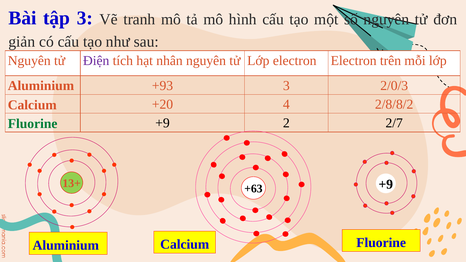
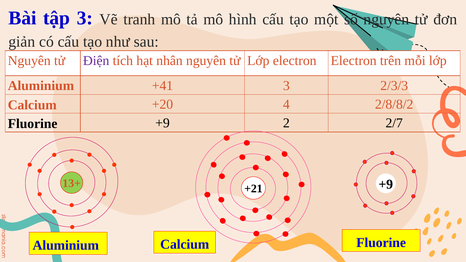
+93: +93 -> +41
2/0/3: 2/0/3 -> 2/3/3
Fluorine at (33, 124) colour: green -> black
+63: +63 -> +21
